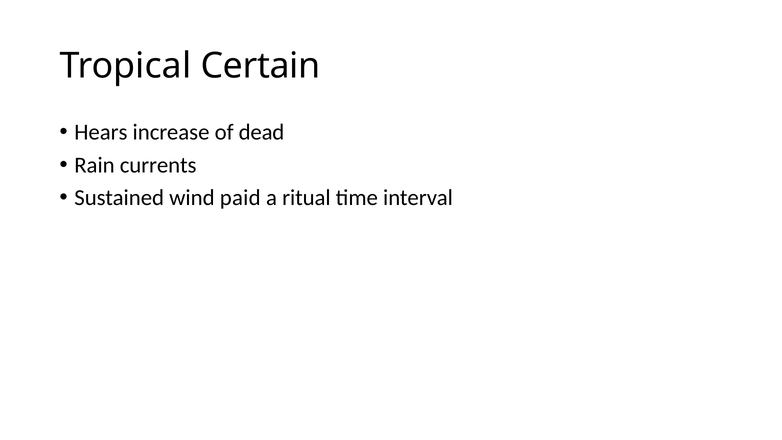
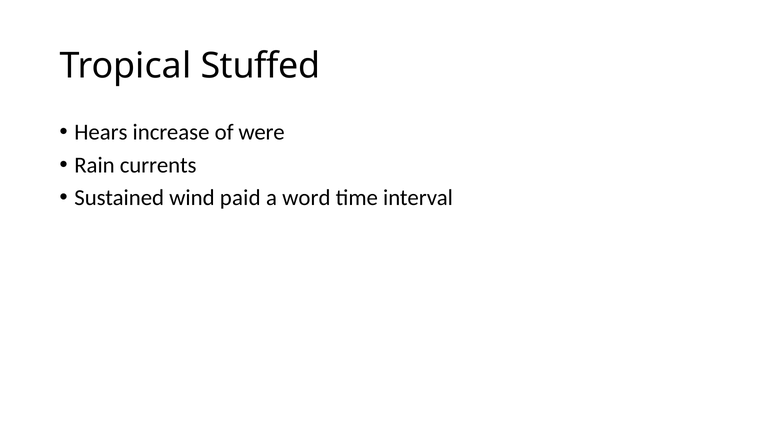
Certain: Certain -> Stuffed
dead: dead -> were
ritual: ritual -> word
